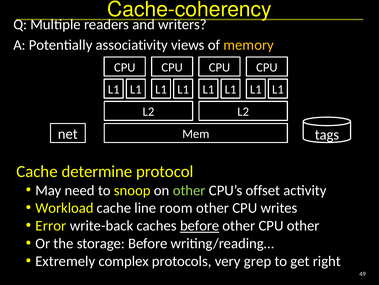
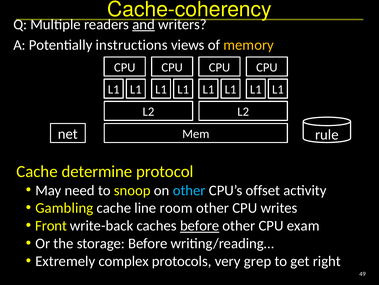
and underline: none -> present
associativity: associativity -> instructions
tags: tags -> rule
other at (189, 190) colour: light green -> light blue
Workload: Workload -> Gambling
Error: Error -> Front
CPU other: other -> exam
